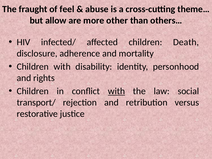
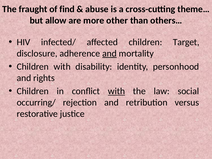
feel: feel -> find
Death: Death -> Target
and at (109, 53) underline: none -> present
transport/: transport/ -> occurring/
